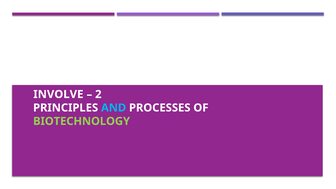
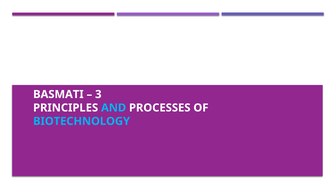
INVOLVE: INVOLVE -> BASMATI
2: 2 -> 3
BIOTECHNOLOGY colour: light green -> light blue
